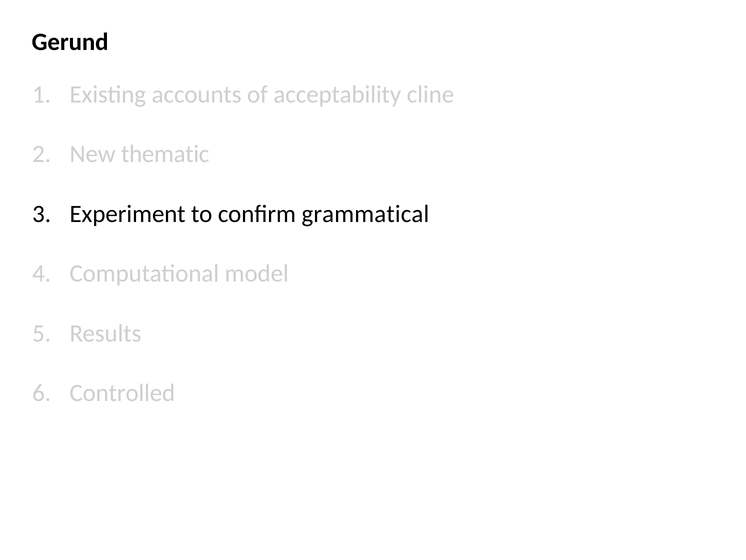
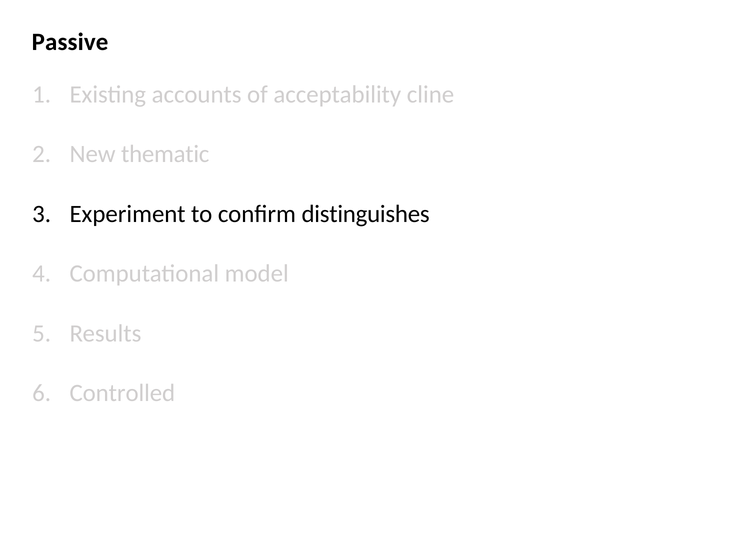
Gerund: Gerund -> Passive
grammatical: grammatical -> distinguishes
